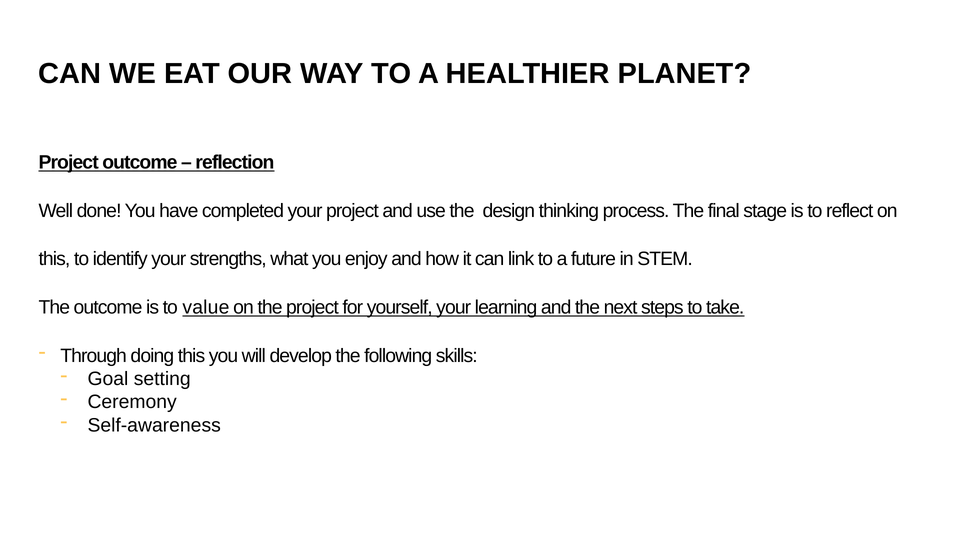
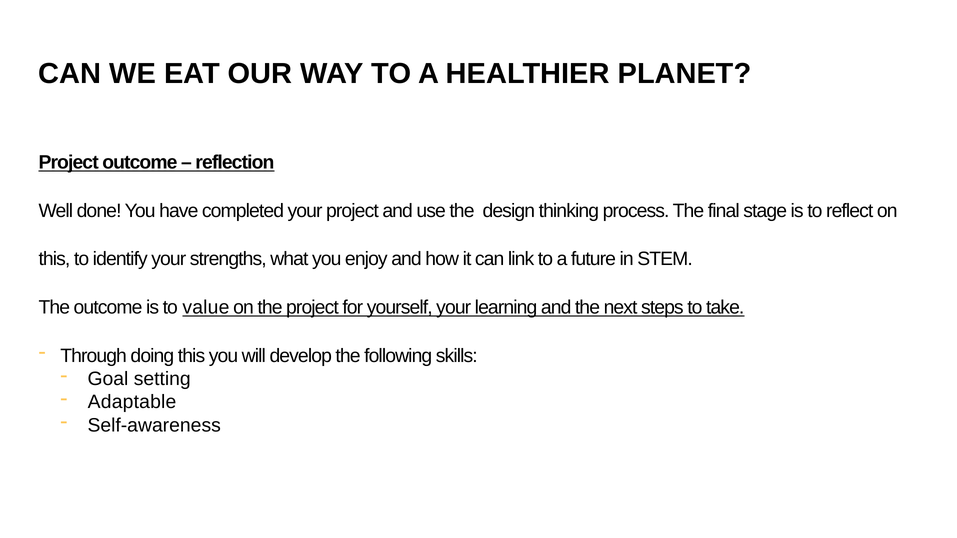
Ceremony: Ceremony -> Adaptable
